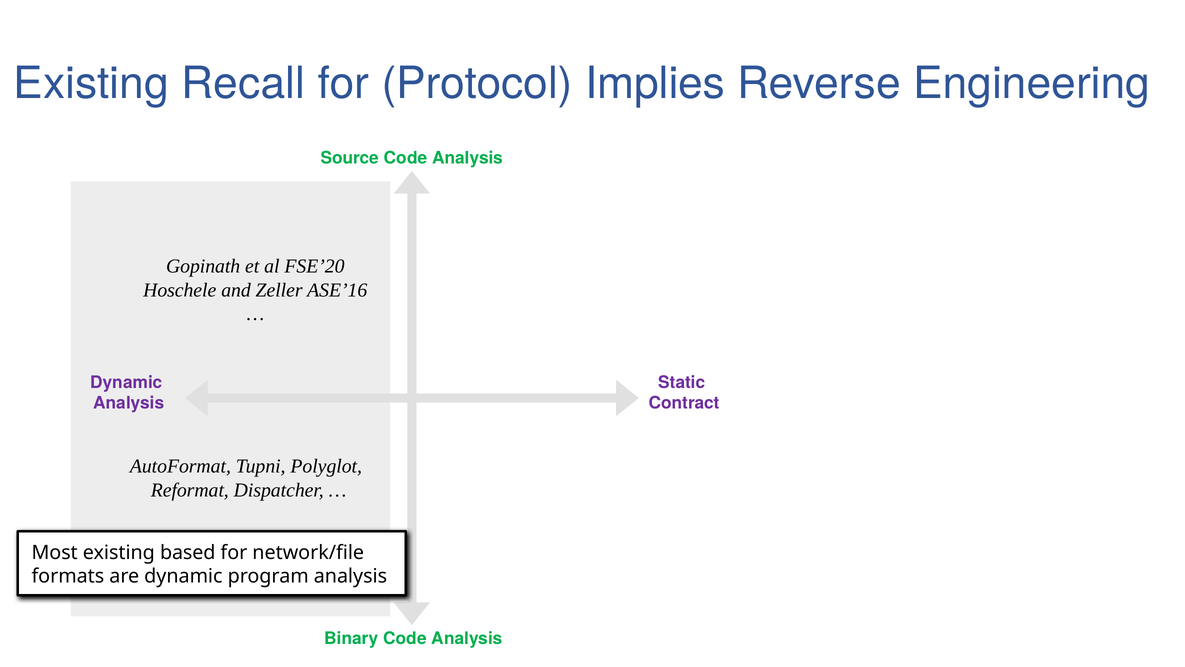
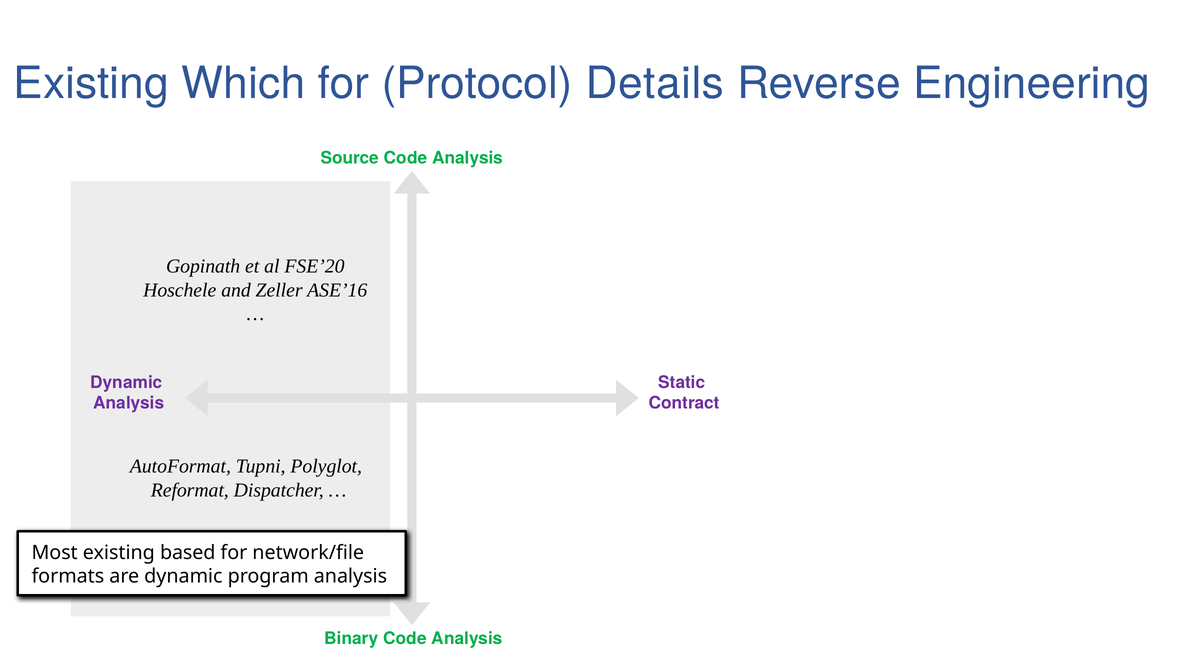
Recall: Recall -> Which
Implies: Implies -> Details
